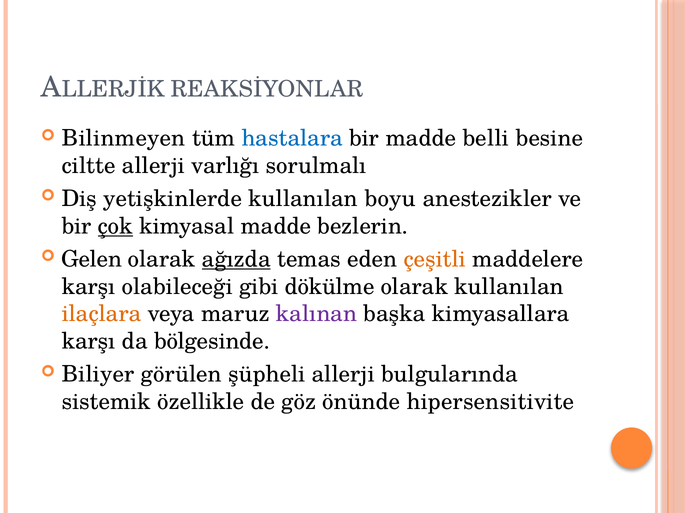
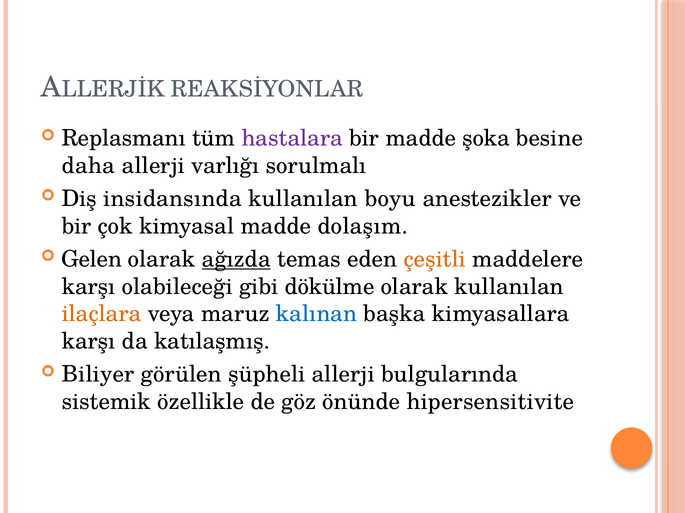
Bilinmeyen: Bilinmeyen -> Replasmanı
hastalara colour: blue -> purple
belli: belli -> şoka
ciltte: ciltte -> daha
yetişkinlerde: yetişkinlerde -> insidansında
çok underline: present -> none
bezlerin: bezlerin -> dolaşım
kalınan colour: purple -> blue
bölgesinde: bölgesinde -> katılaşmış
